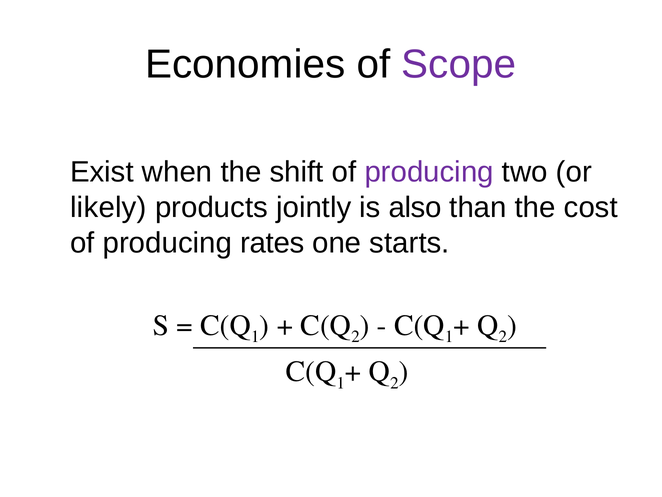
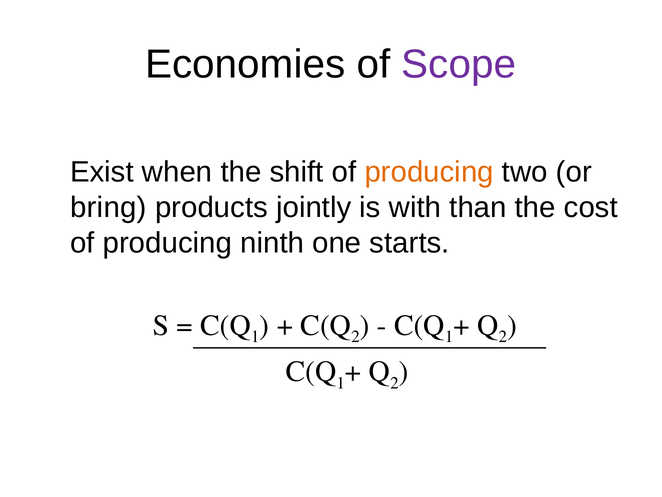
producing at (429, 172) colour: purple -> orange
likely: likely -> bring
also: also -> with
rates: rates -> ninth
